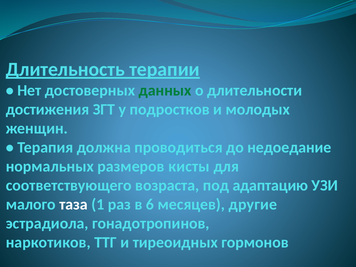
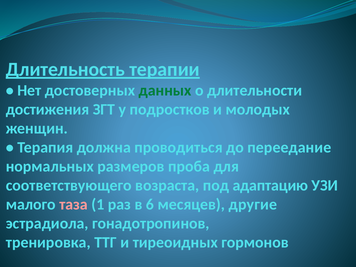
недоедание: недоедание -> переедание
кисты: кисты -> проба
таза colour: white -> pink
наркотиков: наркотиков -> тренировка
